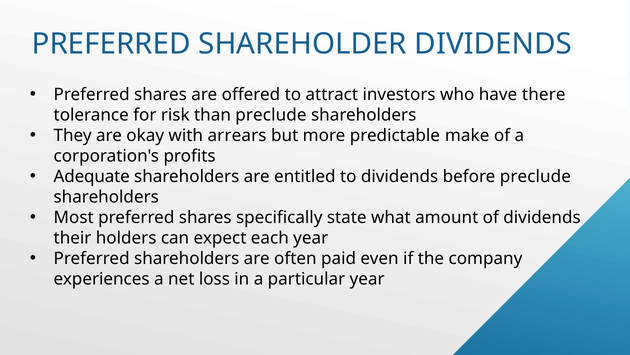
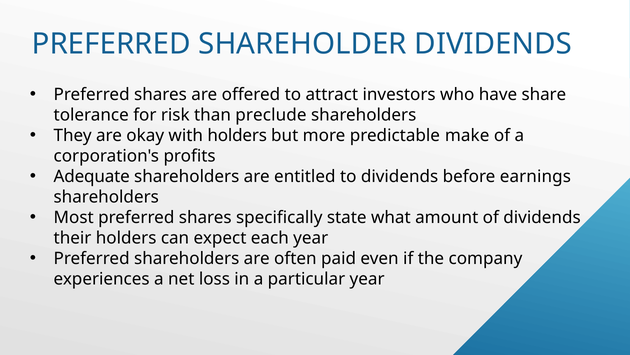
there: there -> share
with arrears: arrears -> holders
before preclude: preclude -> earnings
